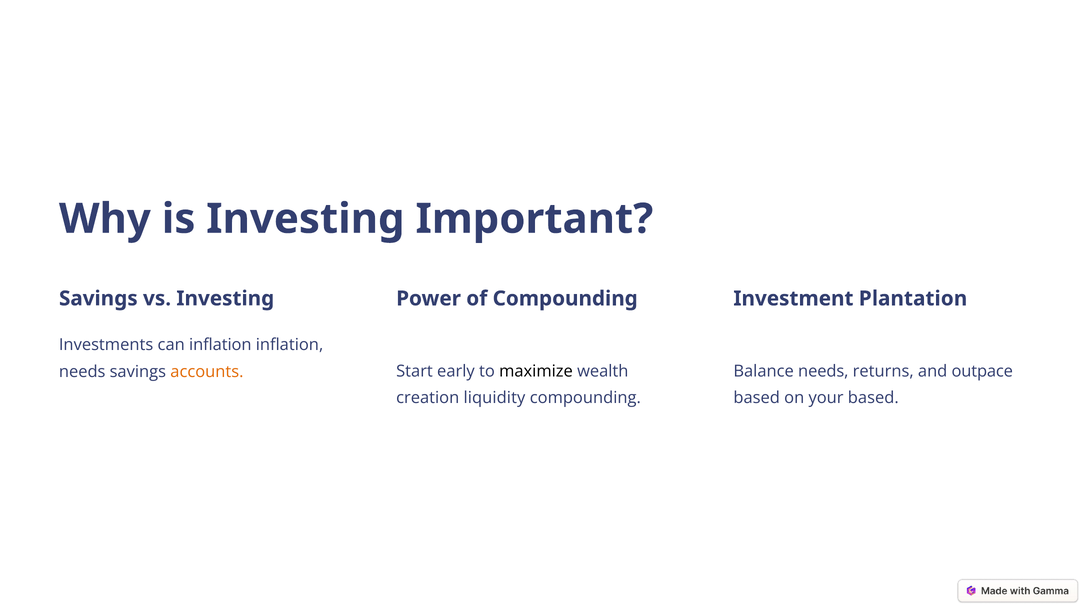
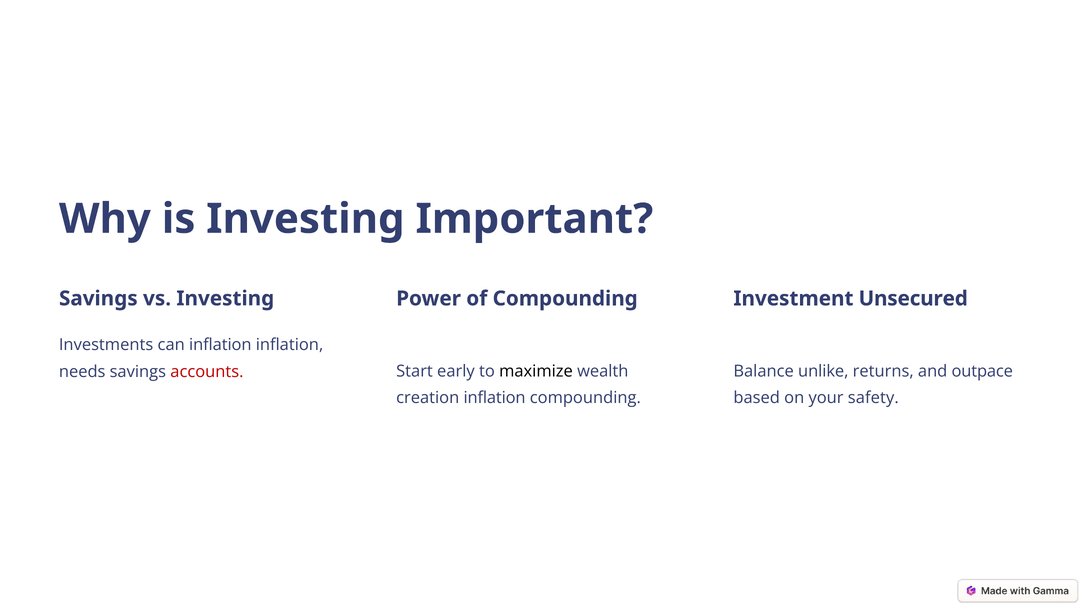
Plantation: Plantation -> Unsecured
Balance needs: needs -> unlike
accounts colour: orange -> red
creation liquidity: liquidity -> inflation
your based: based -> safety
